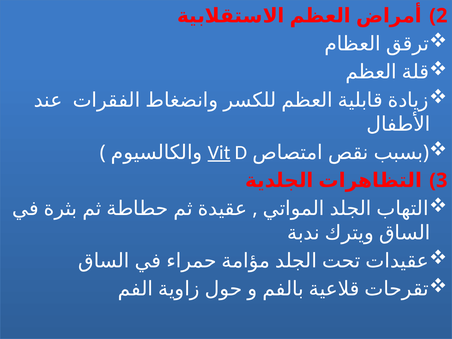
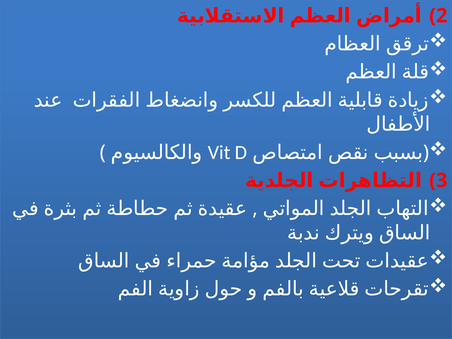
Vit underline: present -> none
